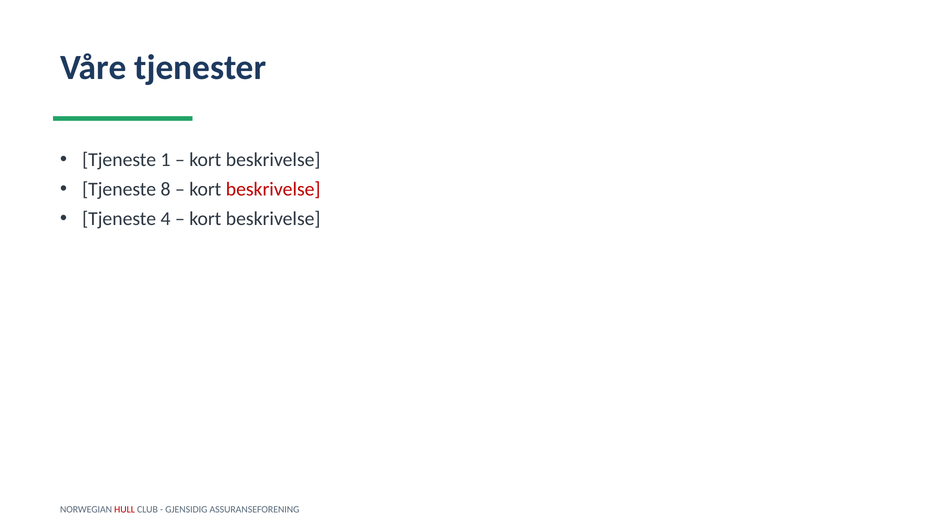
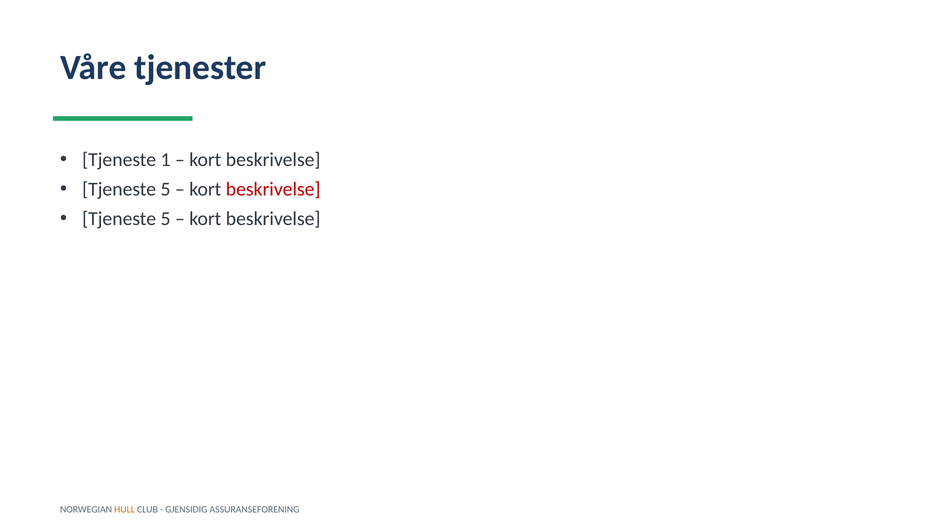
8 at (166, 189): 8 -> 5
4 at (166, 219): 4 -> 5
HULL colour: red -> orange
